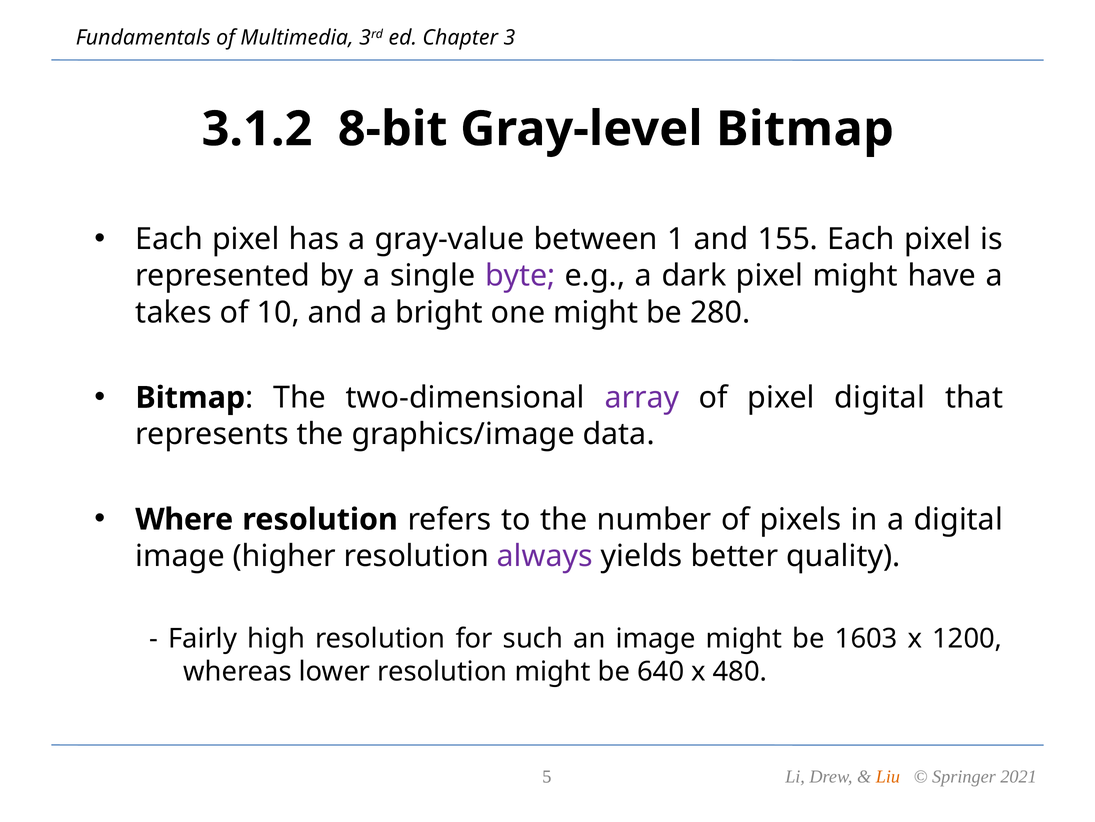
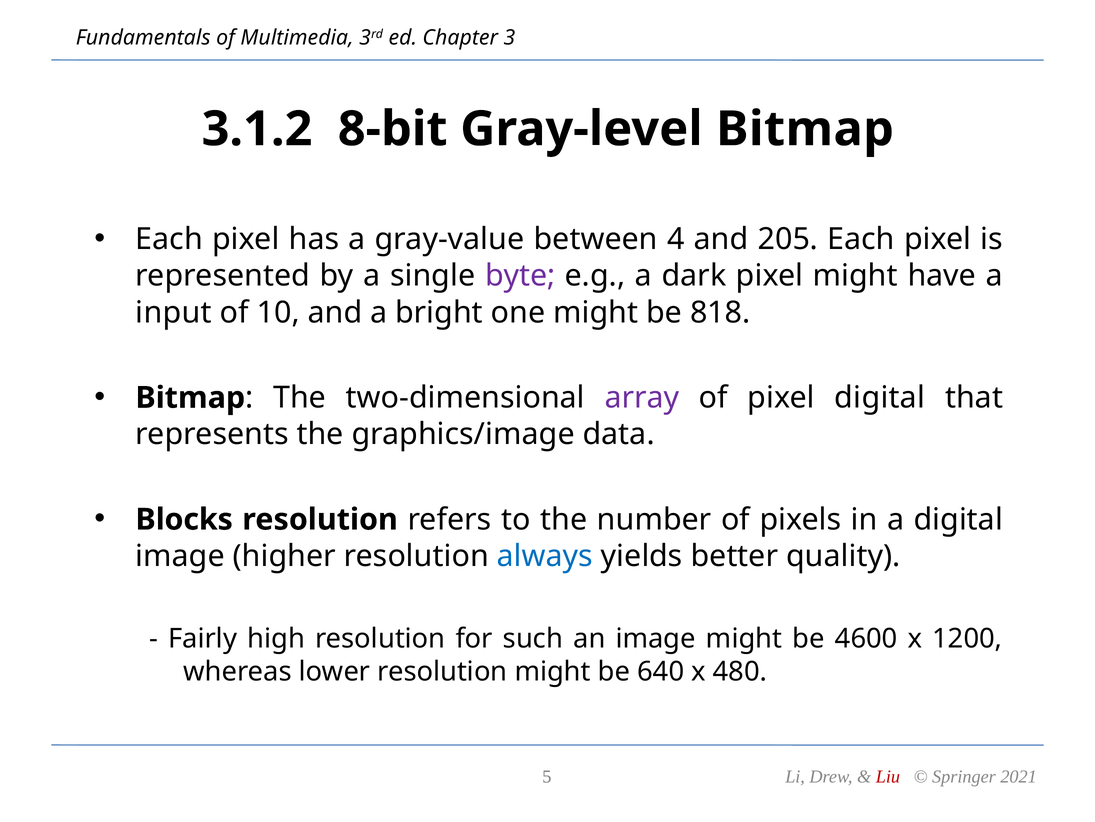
1: 1 -> 4
155: 155 -> 205
takes: takes -> input
280: 280 -> 818
Where: Where -> Blocks
always colour: purple -> blue
1603: 1603 -> 4600
Liu colour: orange -> red
